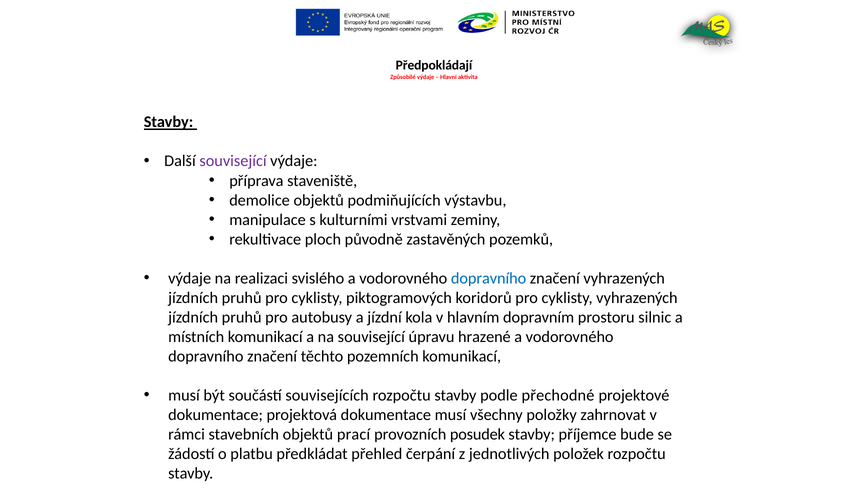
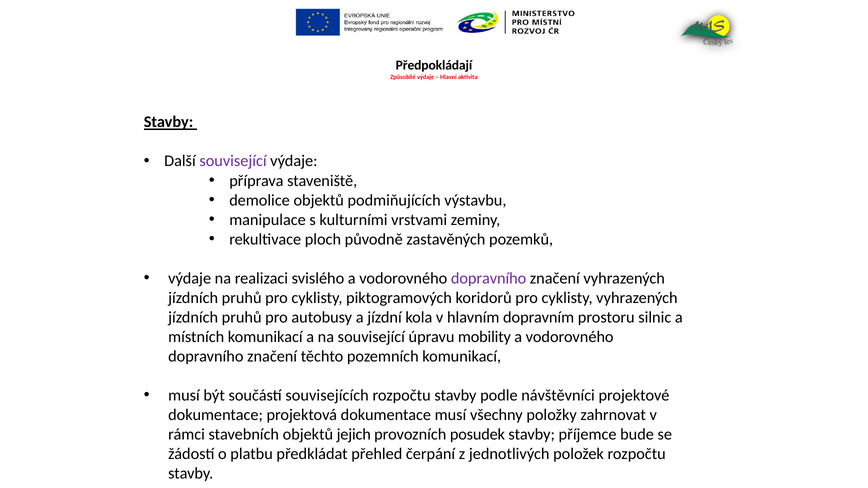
dopravního at (489, 278) colour: blue -> purple
hrazené: hrazené -> mobility
přechodné: přechodné -> návštěvníci
prací: prací -> jejich
